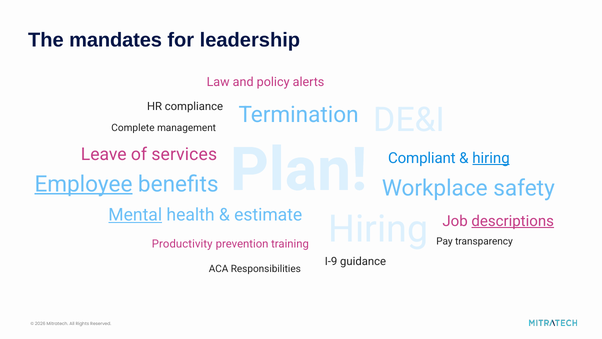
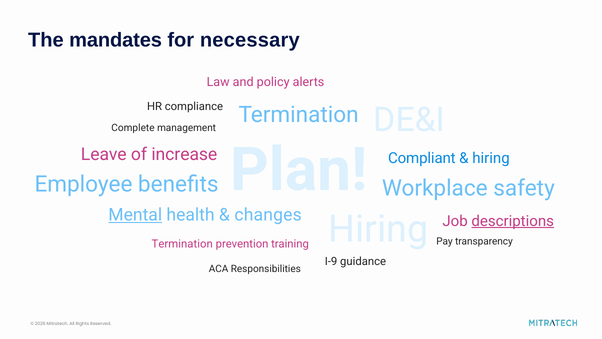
leadership: leadership -> necessary
services: services -> increase
hiring at (491, 158) underline: present -> none
Employee underline: present -> none
estimate: estimate -> changes
Productivity at (182, 244): Productivity -> Termination
